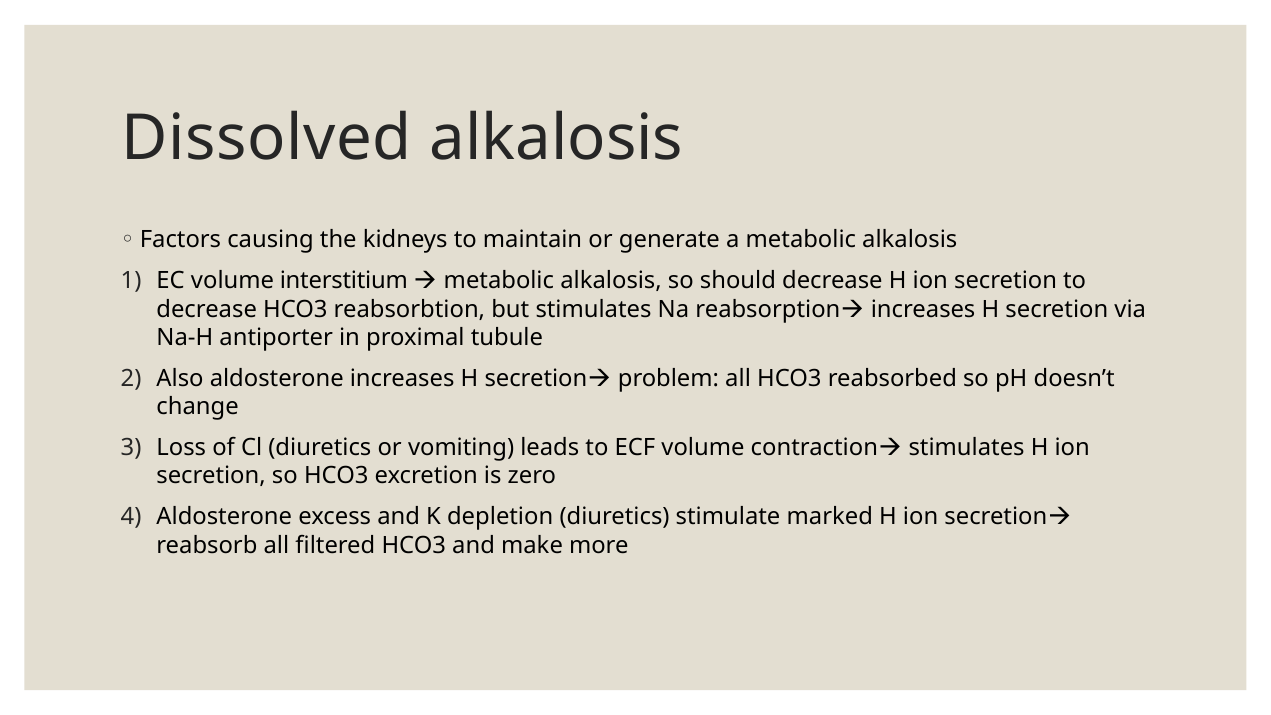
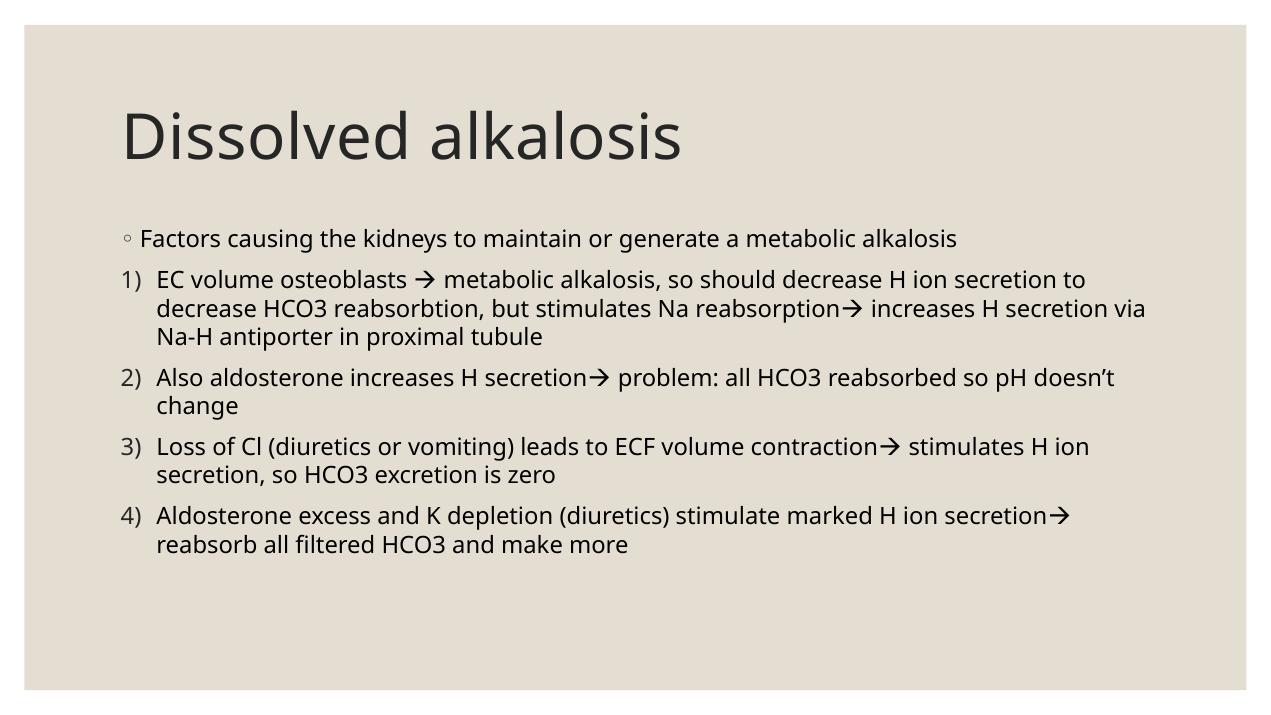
interstitium: interstitium -> osteoblasts
